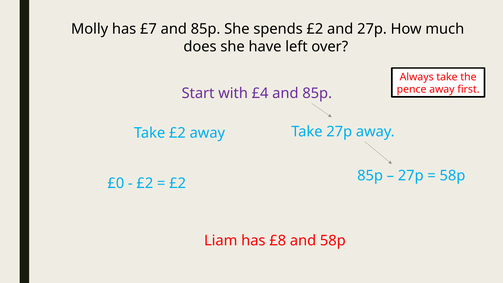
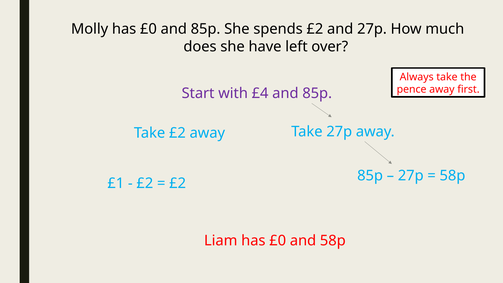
Molly has £7: £7 -> £0
£0: £0 -> £1
Liam has £8: £8 -> £0
